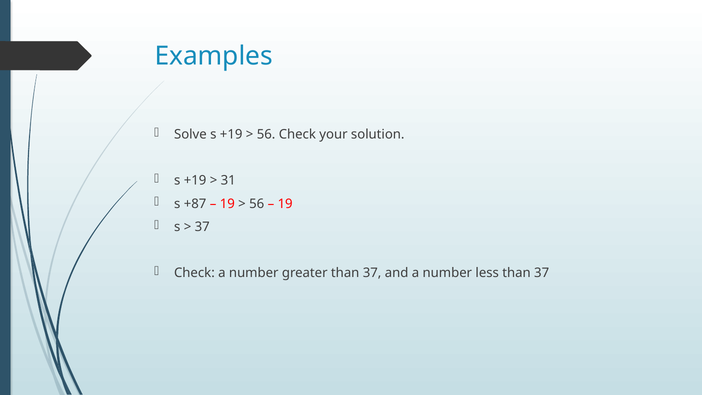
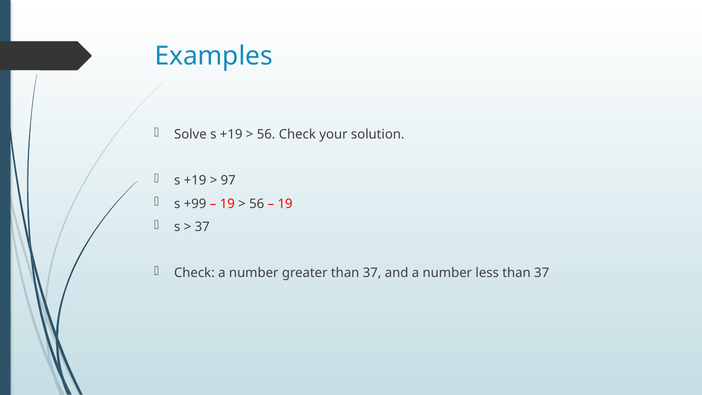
31: 31 -> 97
+87: +87 -> +99
